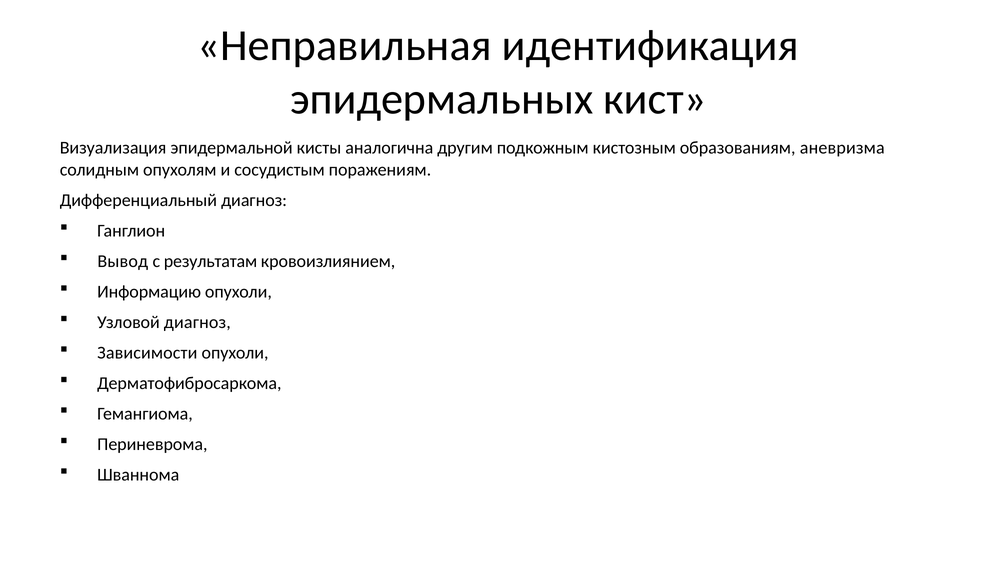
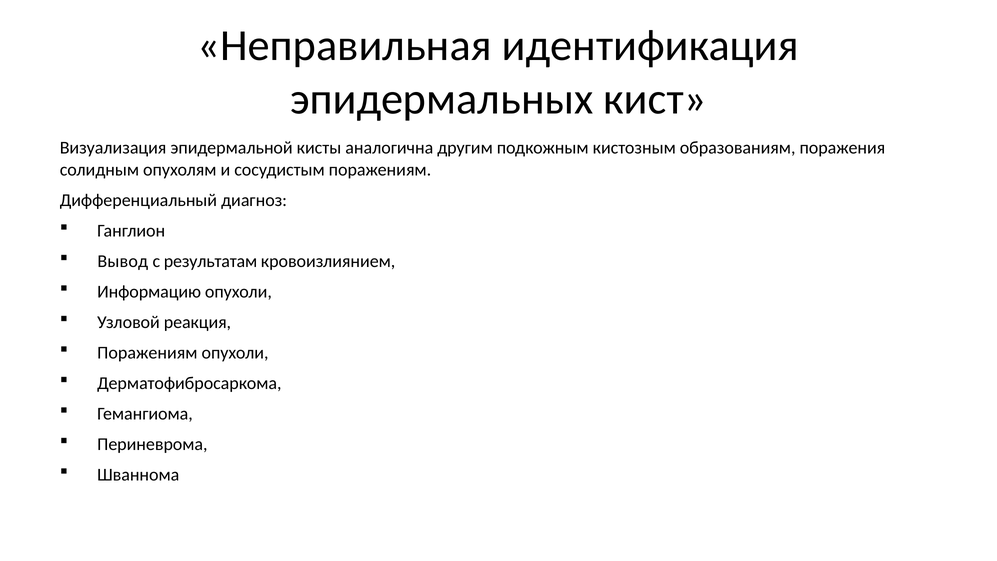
аневризма: аневризма -> поражения
Узловой диагноз: диагноз -> реакция
Зависимости at (147, 353): Зависимости -> Поражениям
